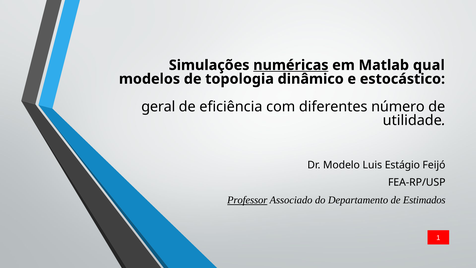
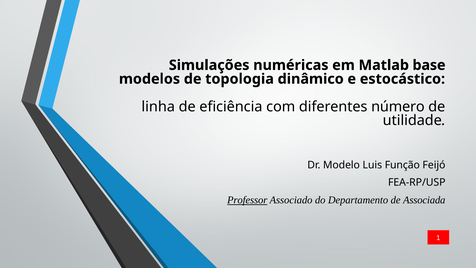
numéricas underline: present -> none
qual: qual -> base
geral: geral -> linha
Estágio: Estágio -> Função
Estimados: Estimados -> Associada
